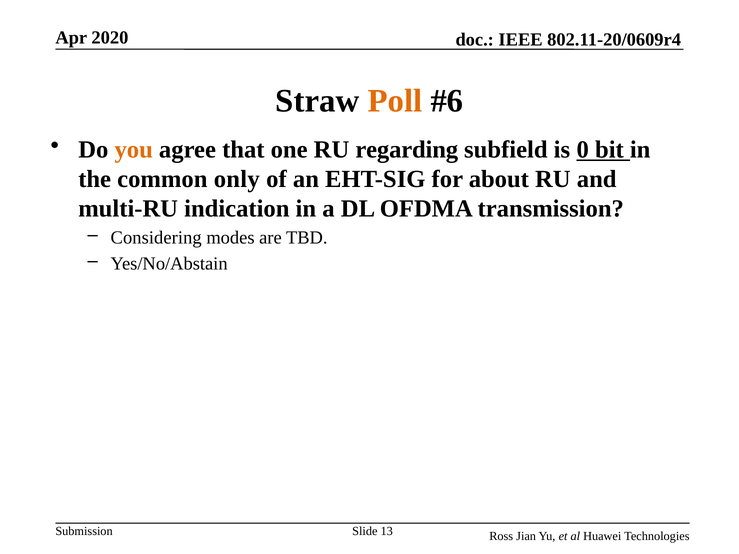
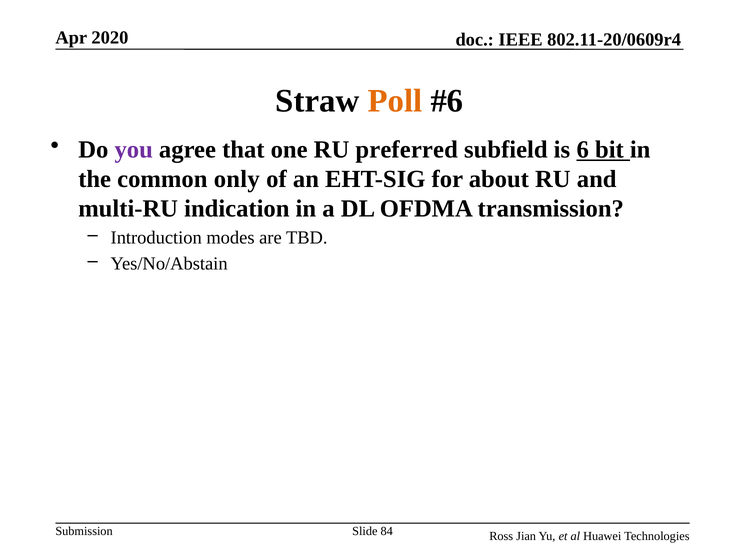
you colour: orange -> purple
regarding: regarding -> preferred
0: 0 -> 6
Considering: Considering -> Introduction
13: 13 -> 84
